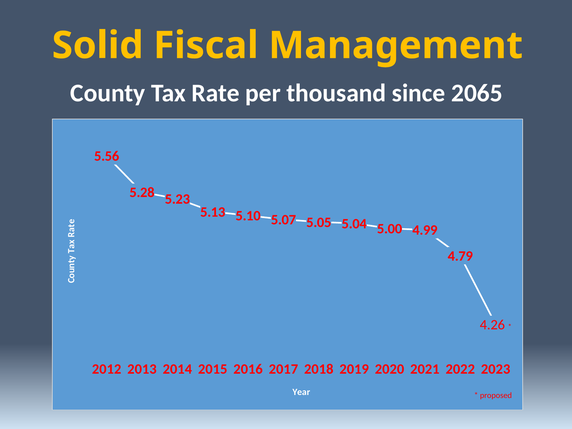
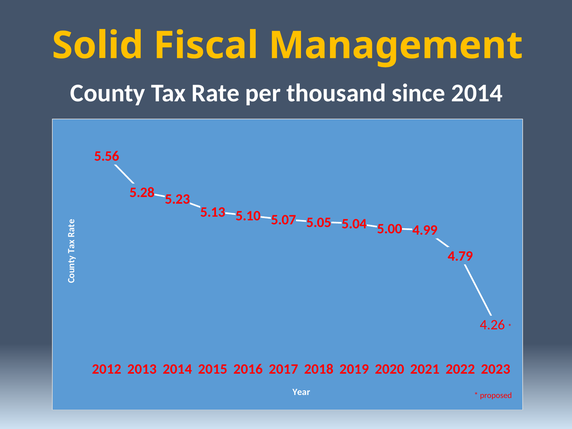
since 2065: 2065 -> 2014
